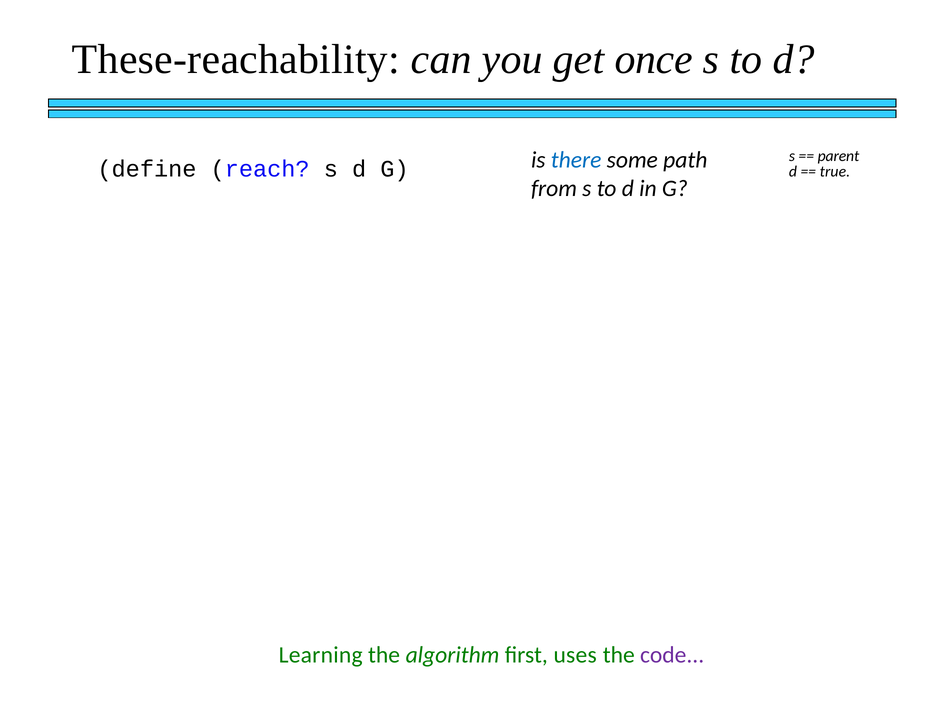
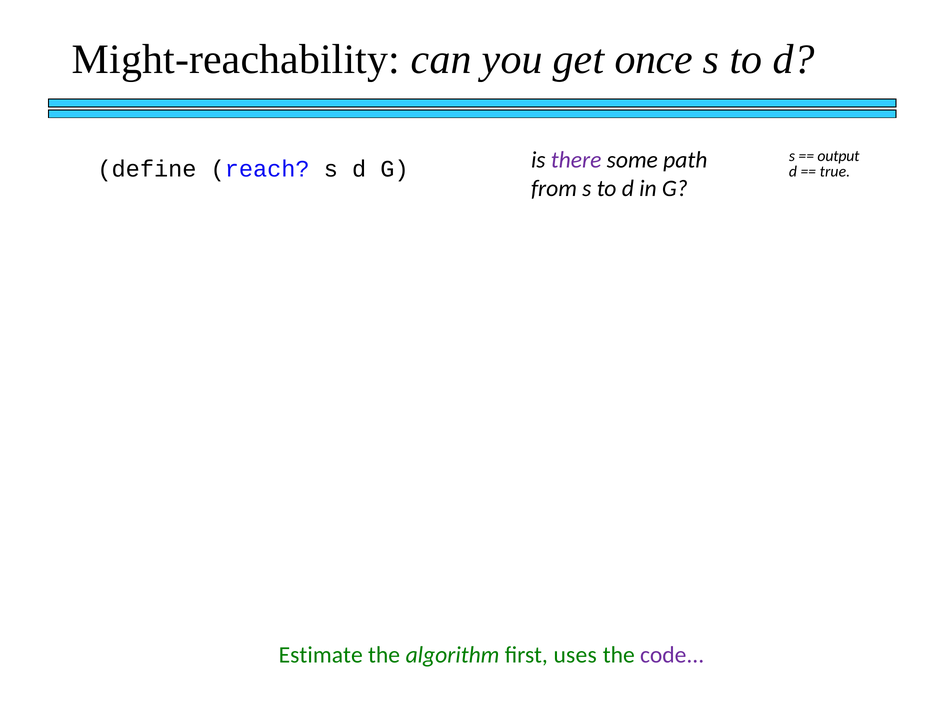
These-reachability: These-reachability -> Might-reachability
parent: parent -> output
there colour: blue -> purple
Learning: Learning -> Estimate
